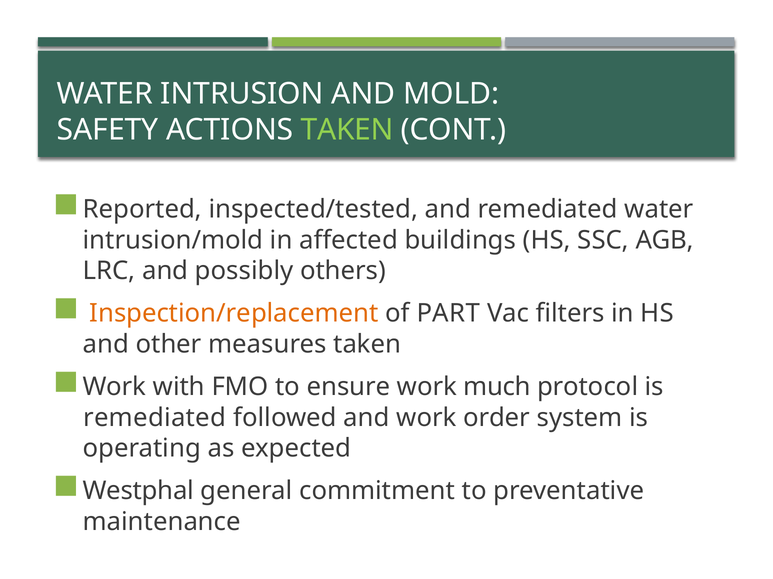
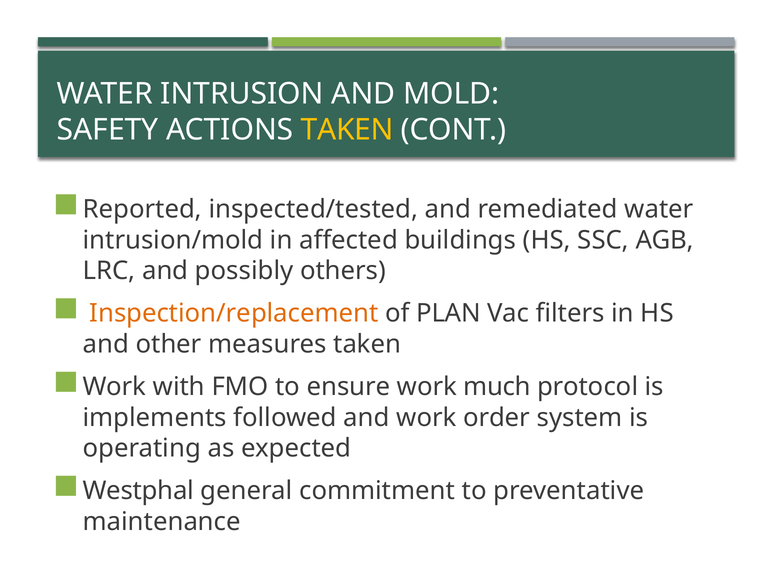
TAKEN at (347, 130) colour: light green -> yellow
PART: PART -> PLAN
remediated at (155, 418): remediated -> implements
